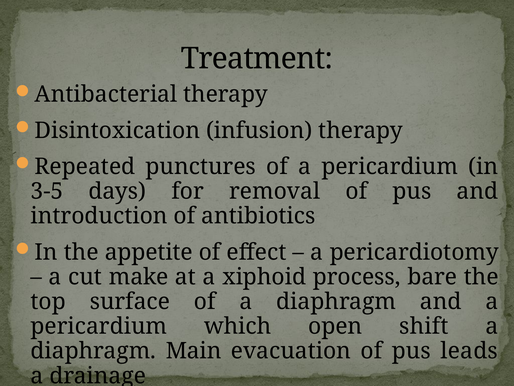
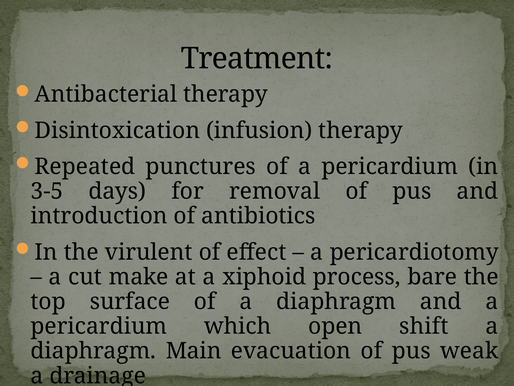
appetite: appetite -> virulent
leads: leads -> weak
